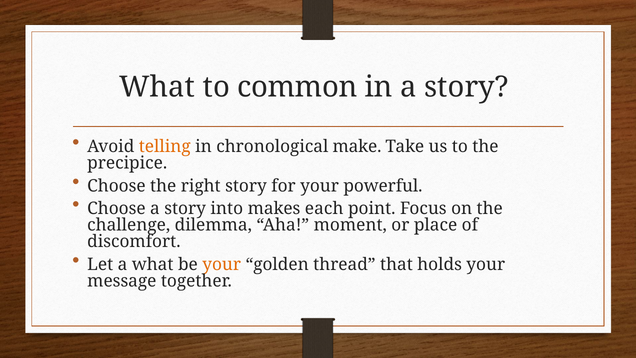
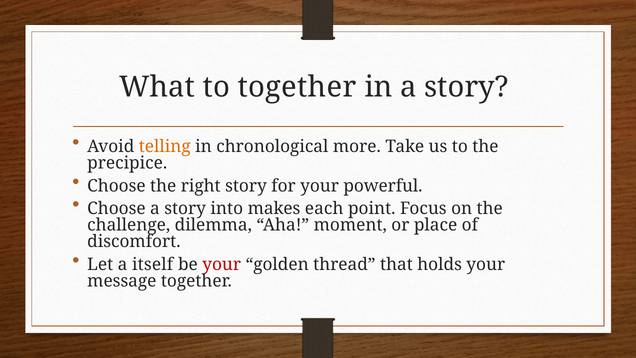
to common: common -> together
make: make -> more
a what: what -> itself
your at (222, 264) colour: orange -> red
